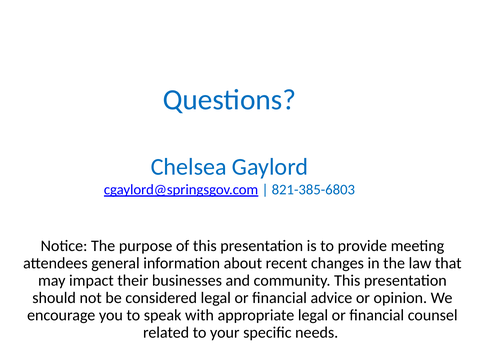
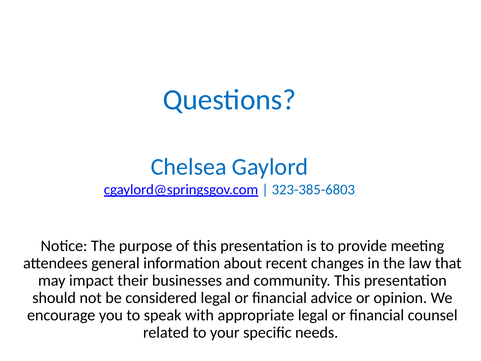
821-385-6803: 821-385-6803 -> 323-385-6803
